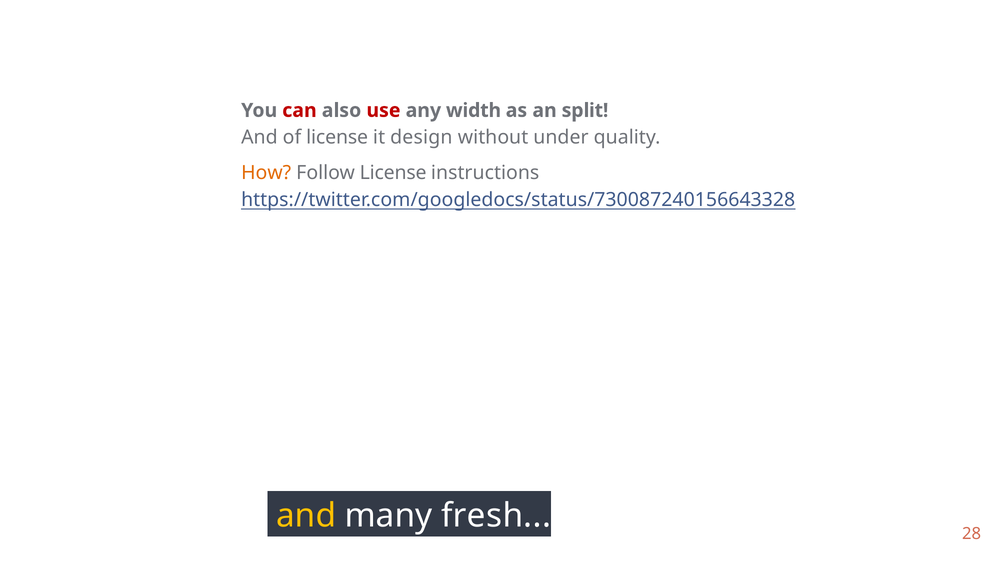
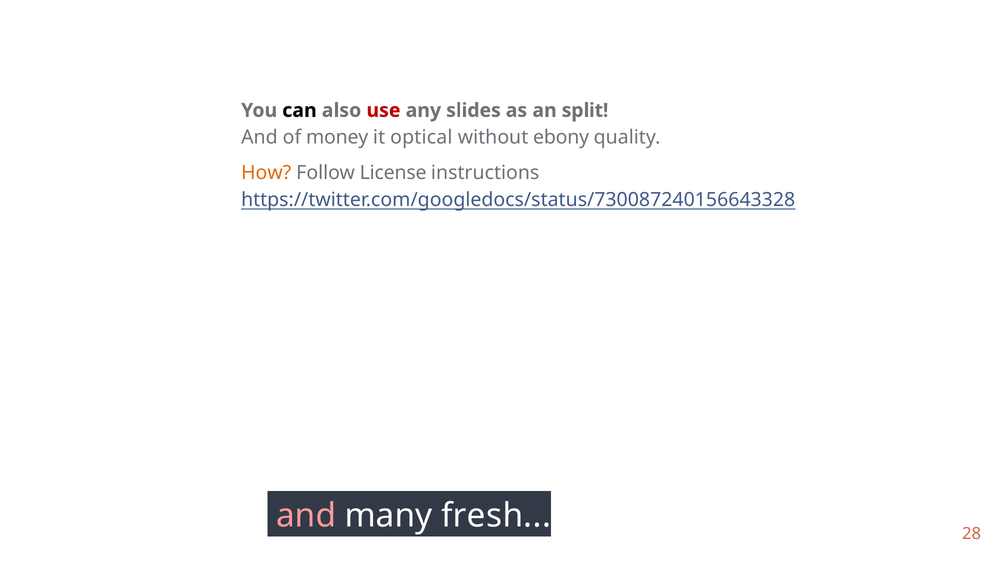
can colour: red -> black
width: width -> slides
of license: license -> money
design: design -> optical
under: under -> ebony
and at (306, 516) colour: yellow -> pink
